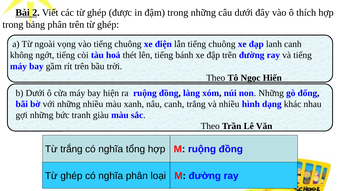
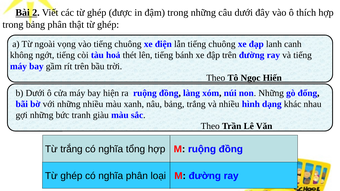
phân trên: trên -> thật
nâu canh: canh -> bảng
